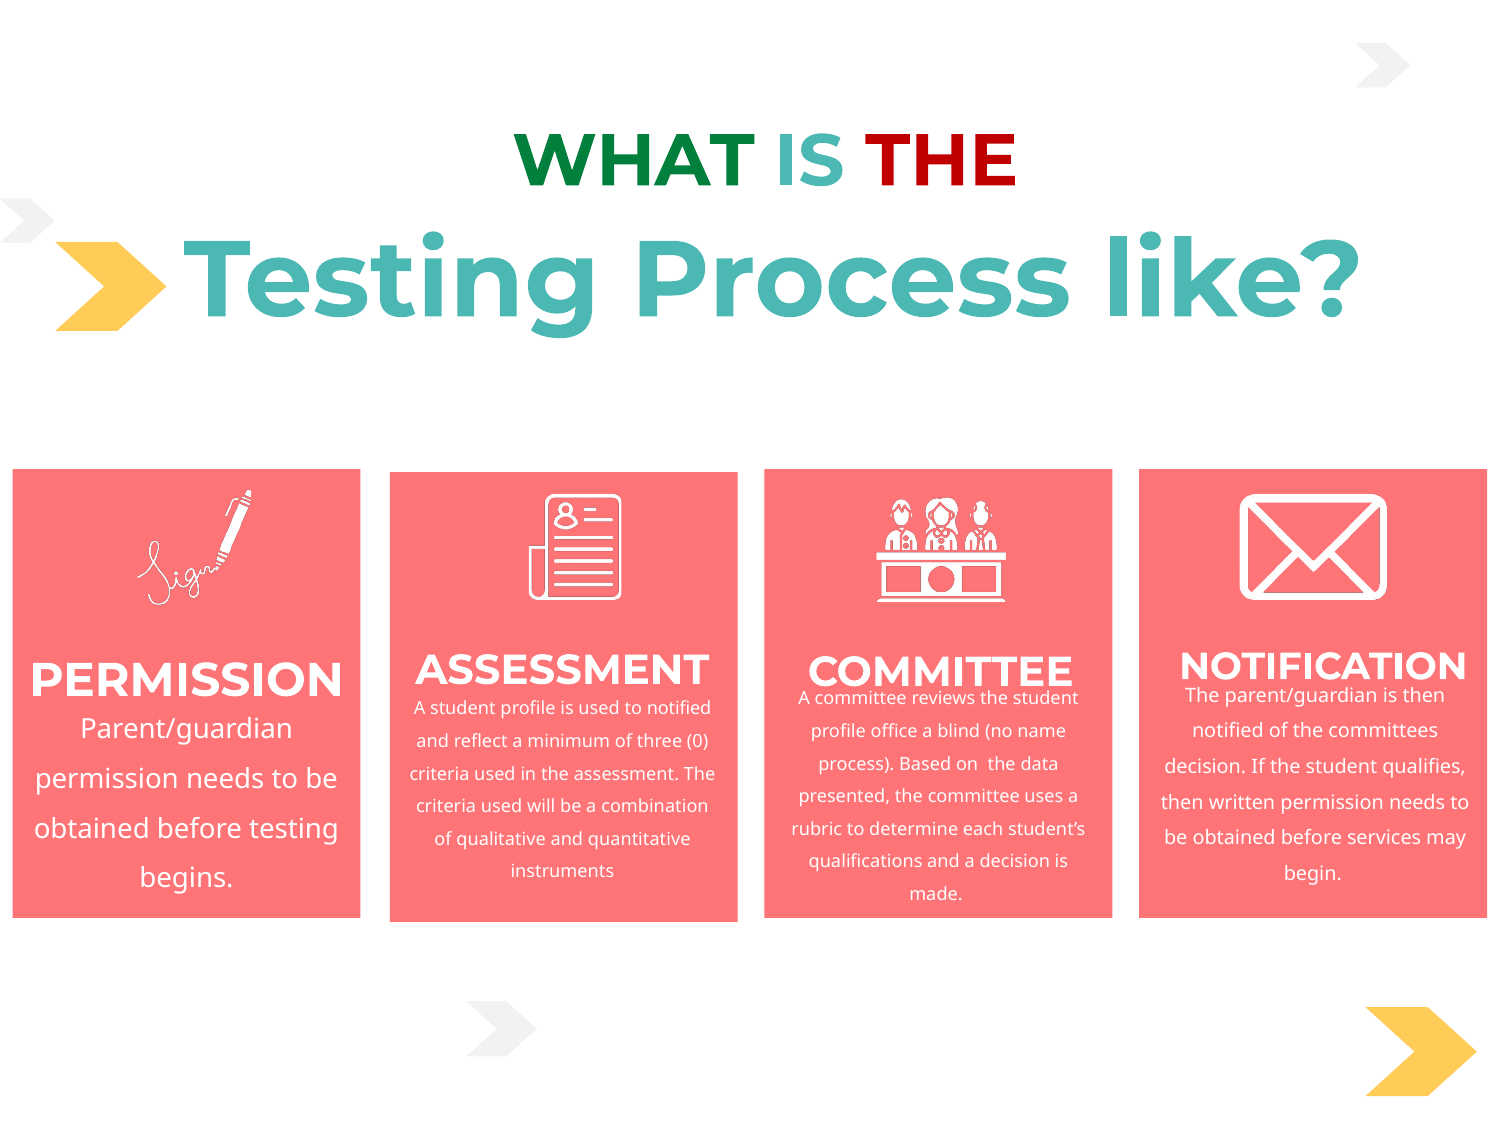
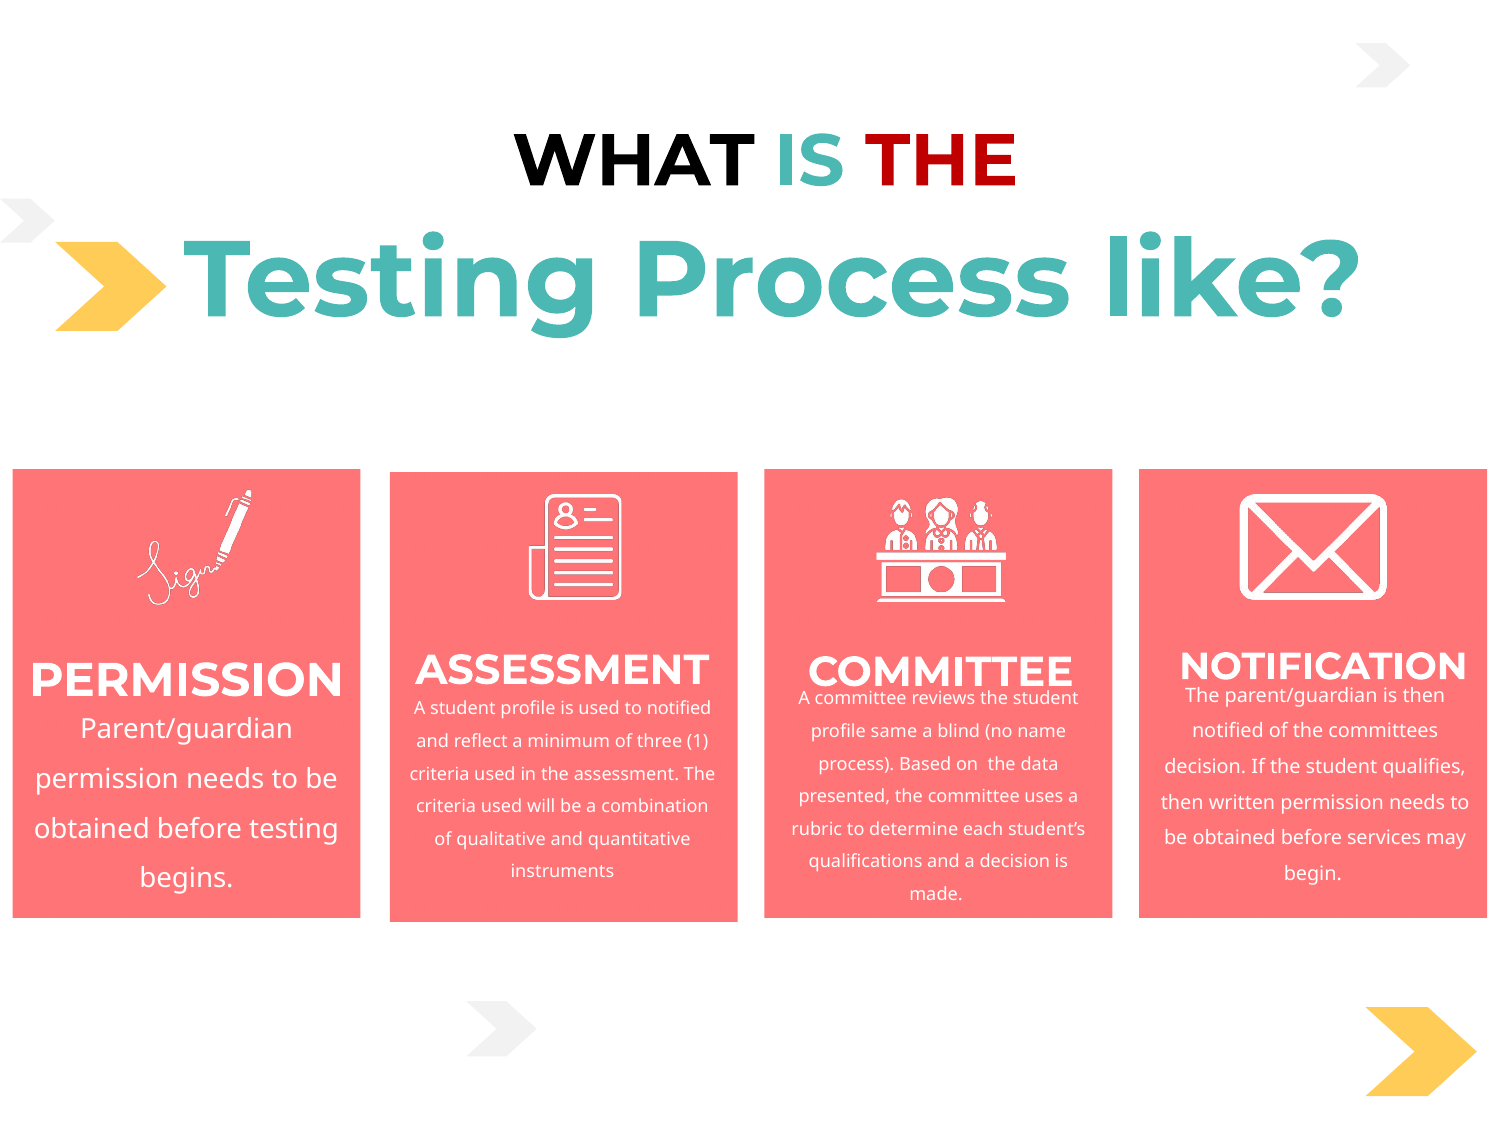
WHAT colour: green -> black
office: office -> same
0: 0 -> 1
